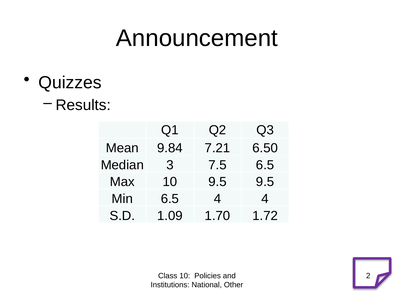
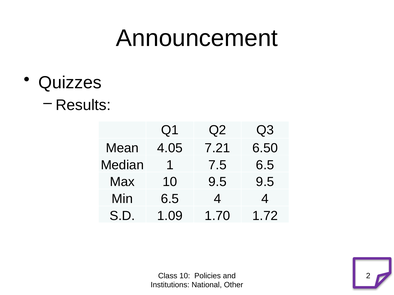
9.84: 9.84 -> 4.05
3: 3 -> 1
